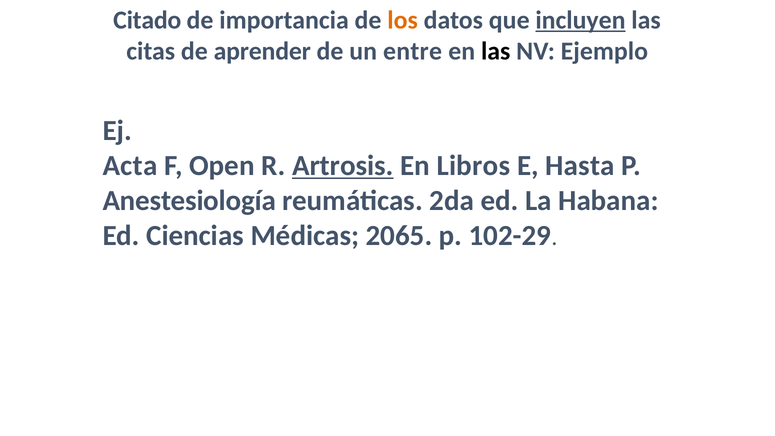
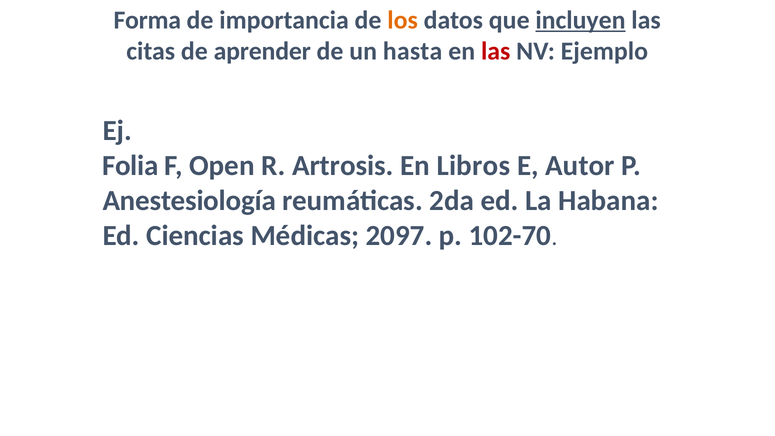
Citado: Citado -> Forma
entre: entre -> hasta
las at (496, 51) colour: black -> red
Acta: Acta -> Folia
Artrosis underline: present -> none
Hasta: Hasta -> Autor
2065: 2065 -> 2097
102-29: 102-29 -> 102-70
